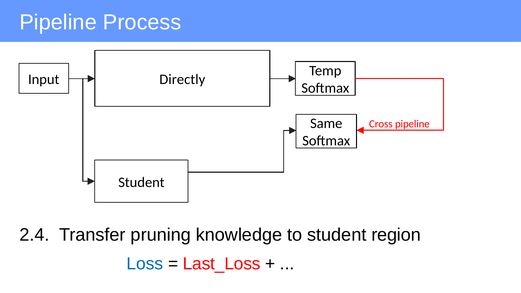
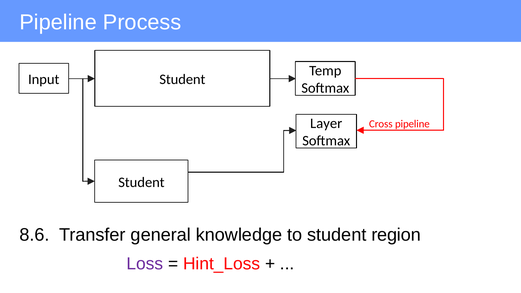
Directly at (182, 79): Directly -> Student
Same: Same -> Layer
2.4: 2.4 -> 8.6
pruning: pruning -> general
Loss colour: blue -> purple
Last_Loss: Last_Loss -> Hint_Loss
